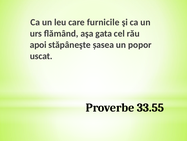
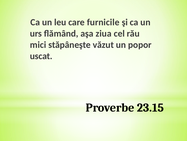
gata: gata -> ziua
apoi: apoi -> mici
şasea: şasea -> văzut
33.55: 33.55 -> 23.15
